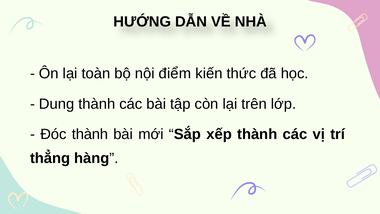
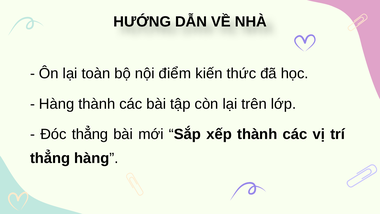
Dung at (57, 104): Dung -> Hàng
Đóc thành: thành -> thẳng
